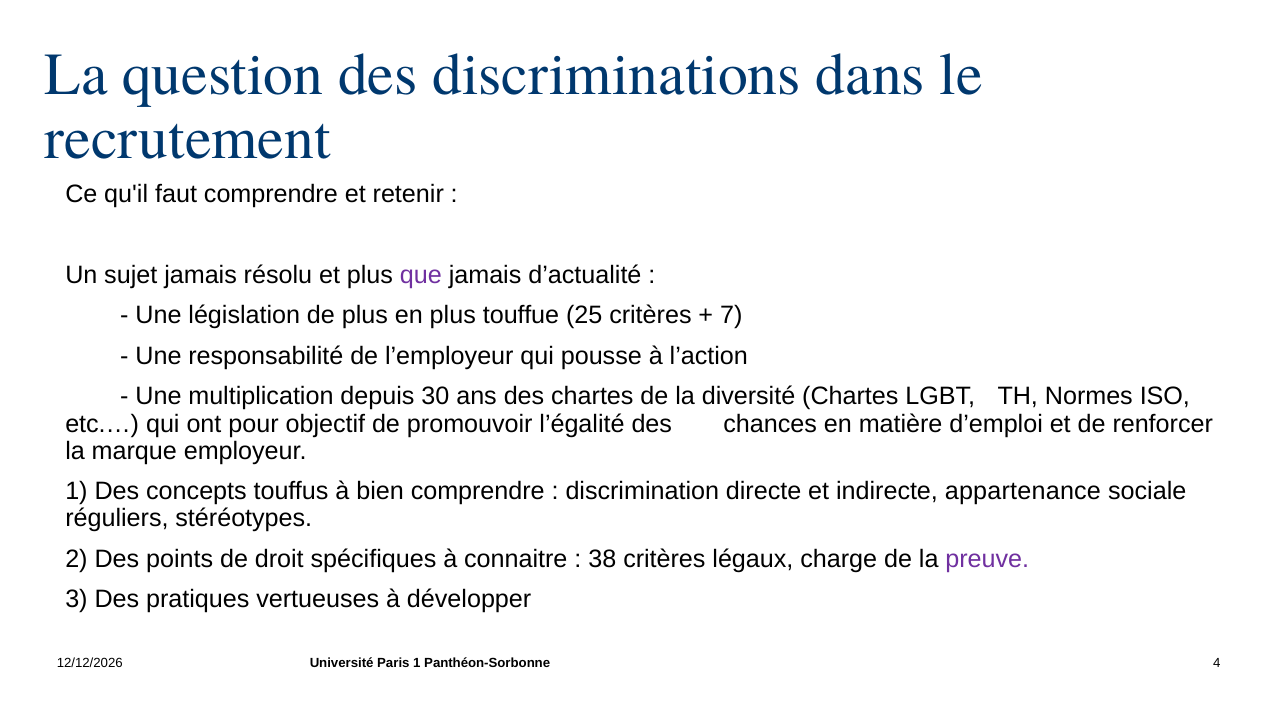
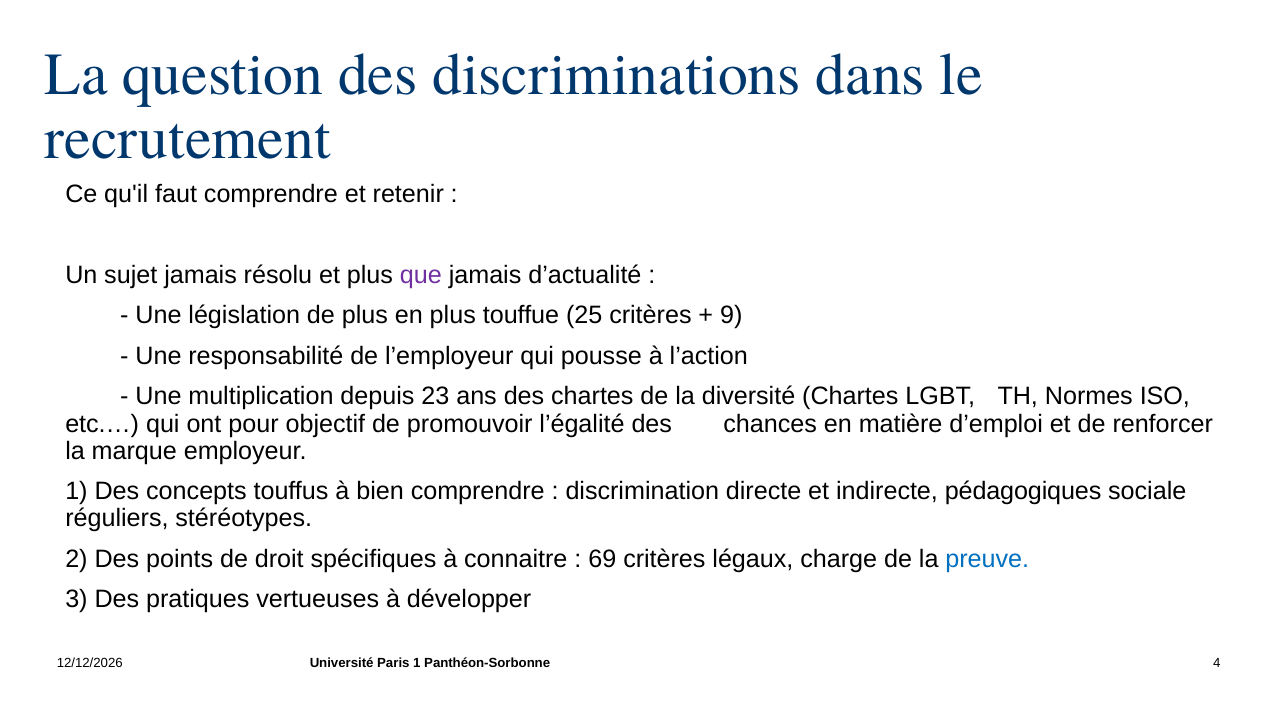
7: 7 -> 9
30: 30 -> 23
appartenance: appartenance -> pédagogiques
38: 38 -> 69
preuve colour: purple -> blue
